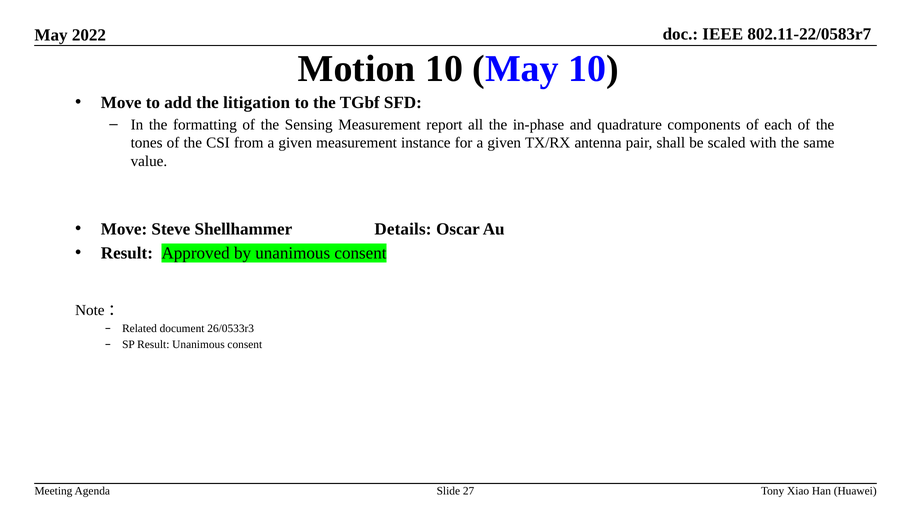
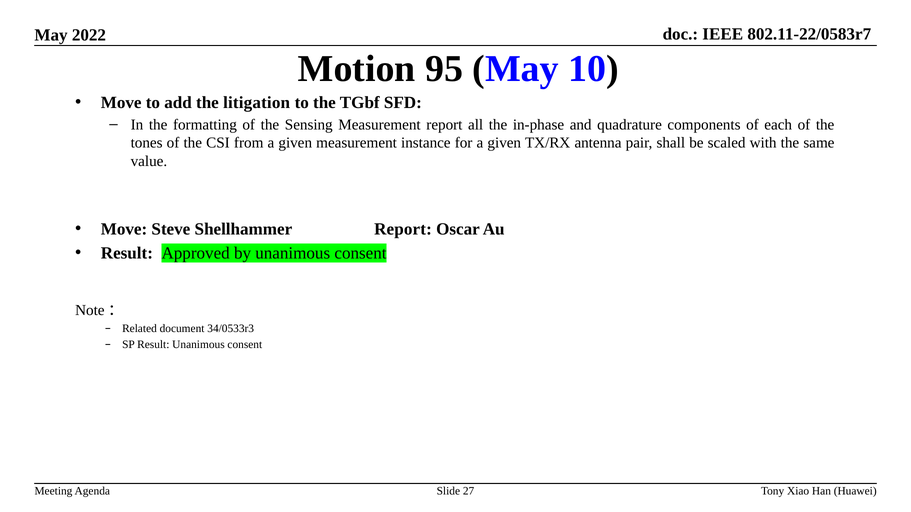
Motion 10: 10 -> 95
Shellhammer Details: Details -> Report
26/0533r3: 26/0533r3 -> 34/0533r3
